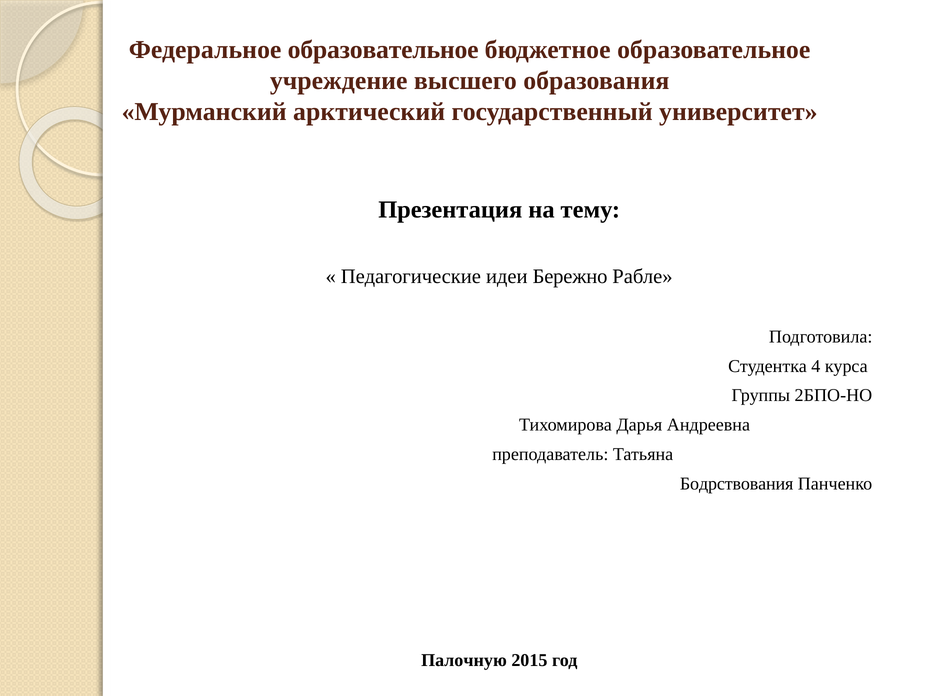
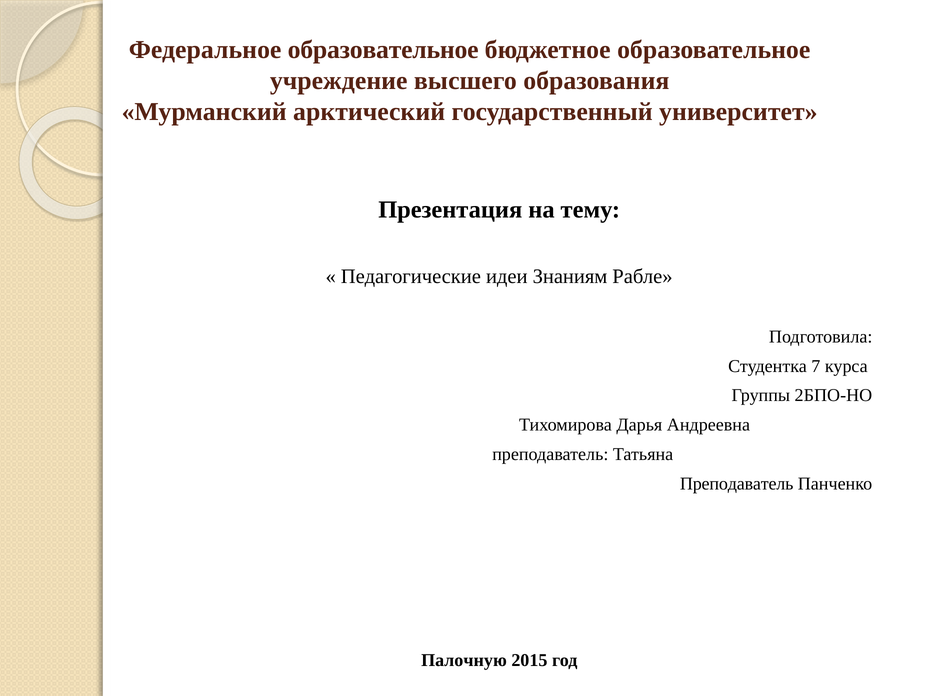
Бережно: Бережно -> Знаниям
4: 4 -> 7
Бодрствования at (737, 484): Бодрствования -> Преподаватель
